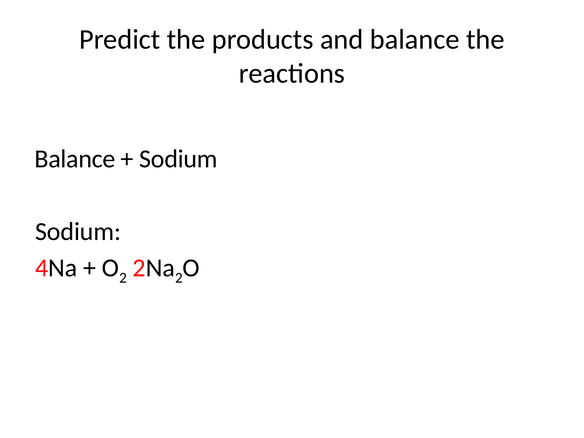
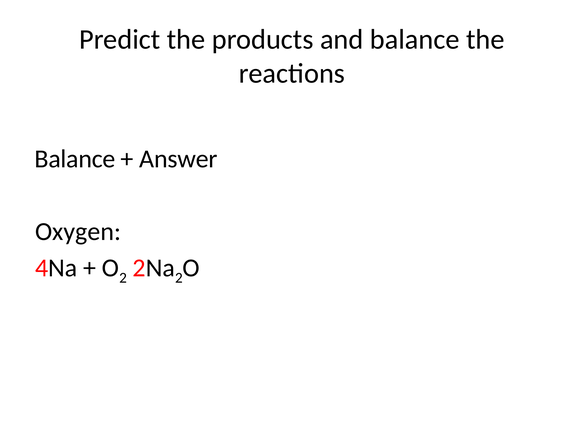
Sodium at (178, 159): Sodium -> Answer
Sodium at (78, 232): Sodium -> Oxygen
